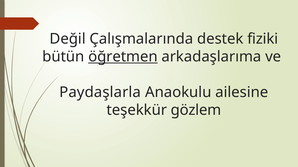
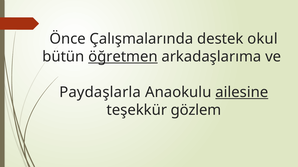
Değil: Değil -> Önce
fiziki: fiziki -> okul
ailesine underline: none -> present
